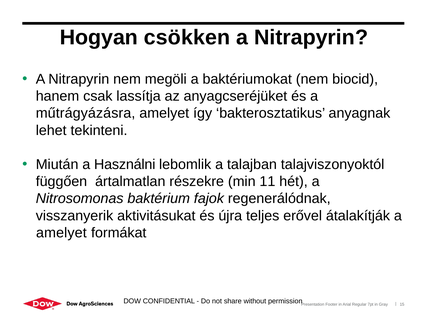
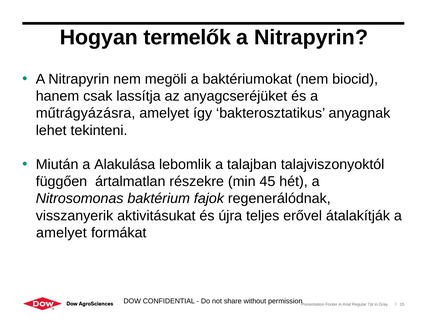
csökken: csökken -> termelők
Használni: Használni -> Alakulása
11: 11 -> 45
